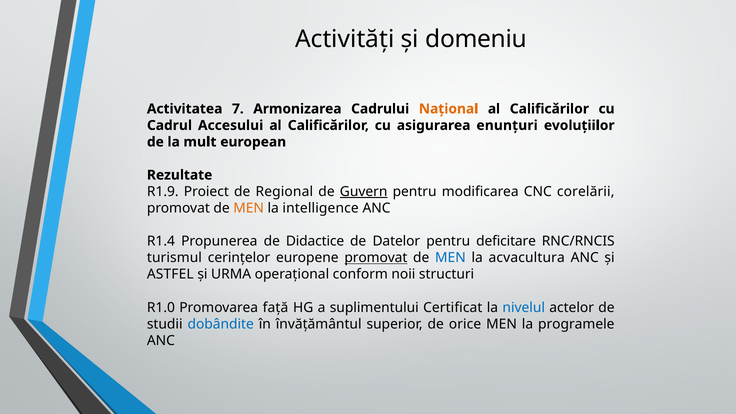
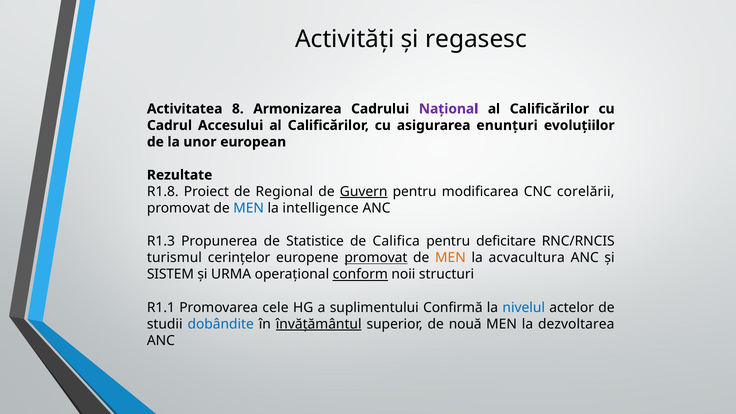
domeniu: domeniu -> regasesc
7: 7 -> 8
Național colour: orange -> purple
mult: mult -> unor
R1.9: R1.9 -> R1.8
MEN at (249, 208) colour: orange -> blue
R1.4: R1.4 -> R1.3
Didactice: Didactice -> Statistice
Datelor: Datelor -> Califica
MEN at (450, 258) colour: blue -> orange
ASTFEL: ASTFEL -> SISTEM
conform underline: none -> present
R1.0: R1.0 -> R1.1
față: față -> cele
Certificat: Certificat -> Confirmă
învățământul underline: none -> present
orice: orice -> nouă
programele: programele -> dezvoltarea
